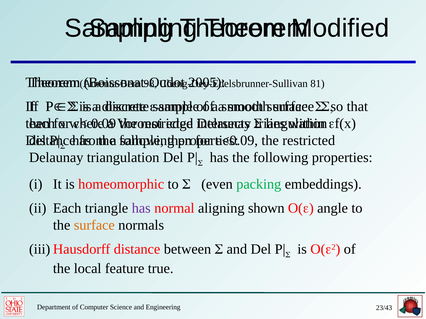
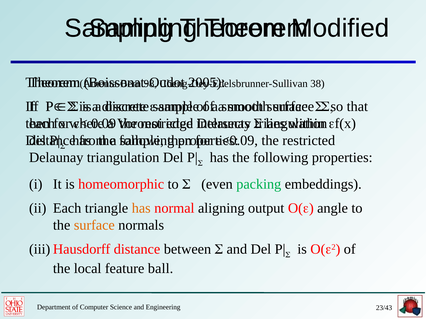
81: 81 -> 38
has at (141, 208) colour: purple -> orange
shown: shown -> output
true: true -> ball
